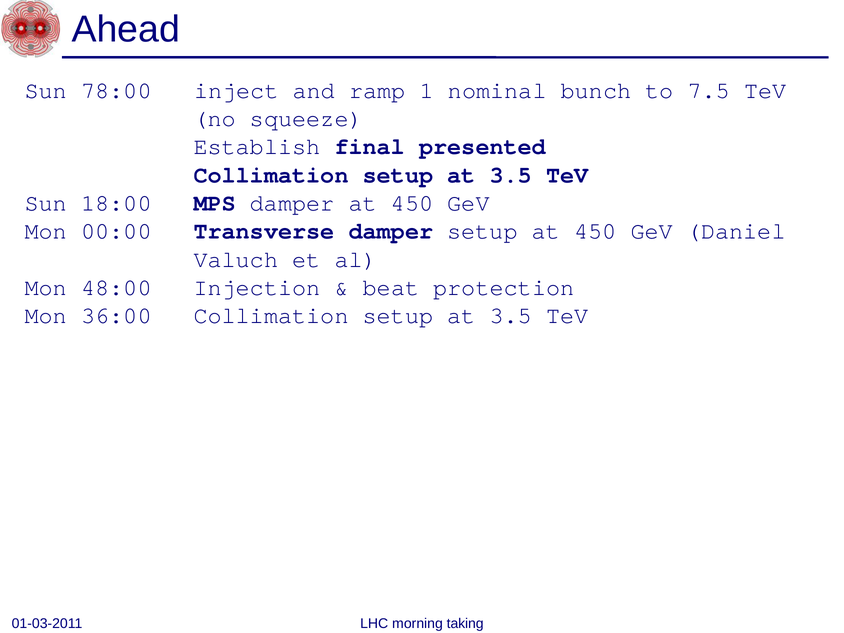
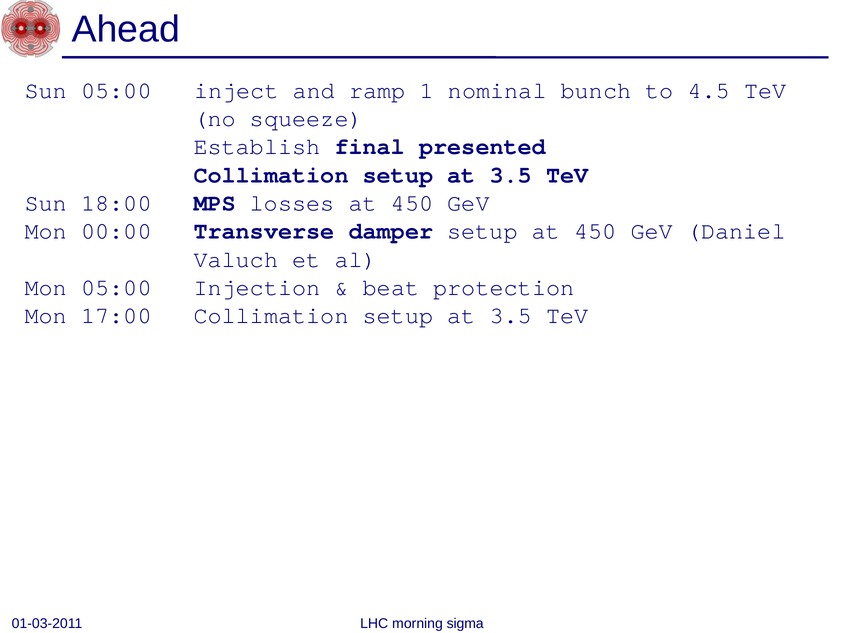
Sun 78:00: 78:00 -> 05:00
7.5: 7.5 -> 4.5
MPS damper: damper -> losses
Mon 48:00: 48:00 -> 05:00
36:00: 36:00 -> 17:00
taking: taking -> sigma
